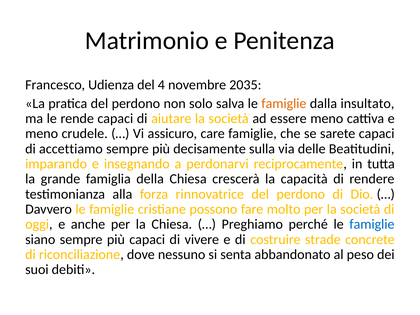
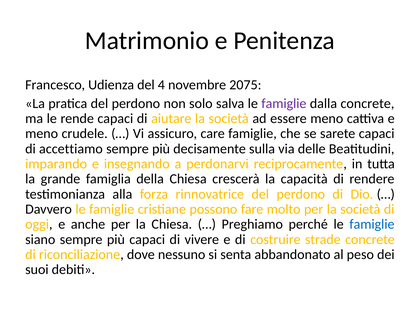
2035: 2035 -> 2075
famiglie at (284, 103) colour: orange -> purple
dalla insultato: insultato -> concrete
